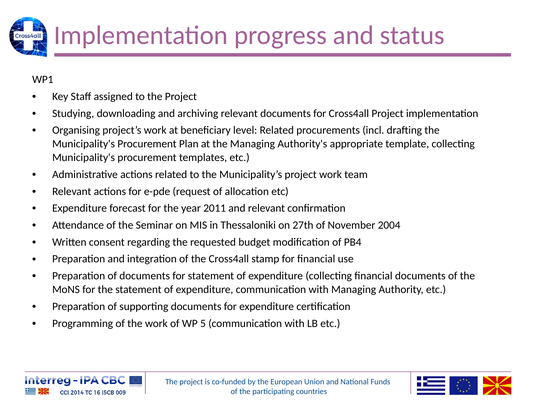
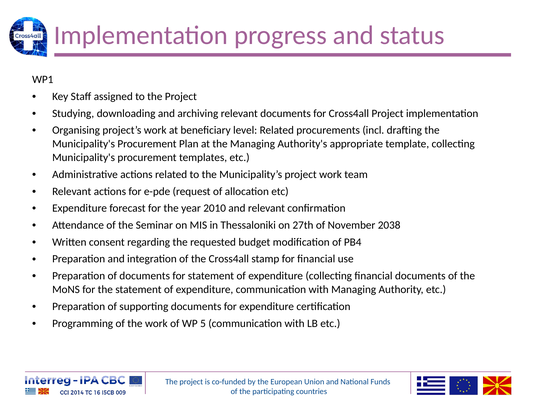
2011: 2011 -> 2010
2004: 2004 -> 2038
